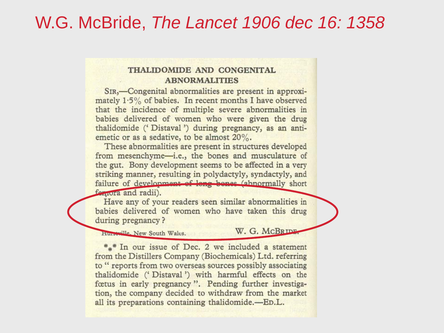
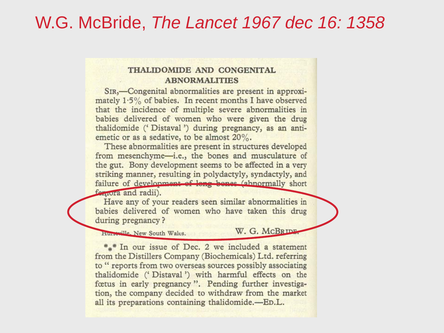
1906: 1906 -> 1967
